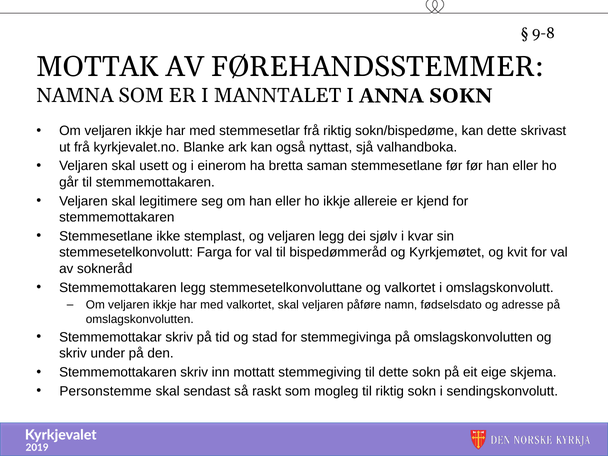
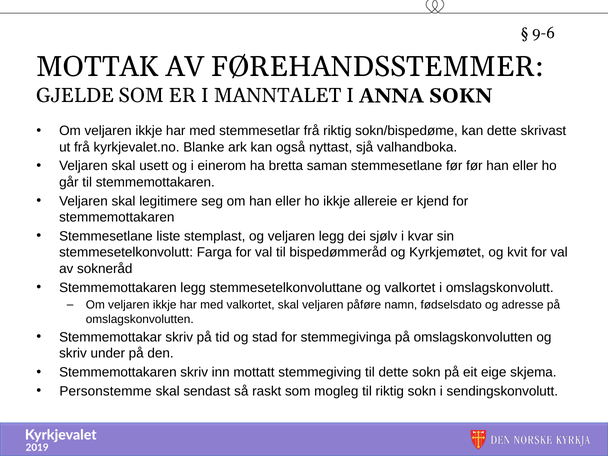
9-8: 9-8 -> 9-6
NAMNA: NAMNA -> GJELDE
ikke: ikke -> liste
